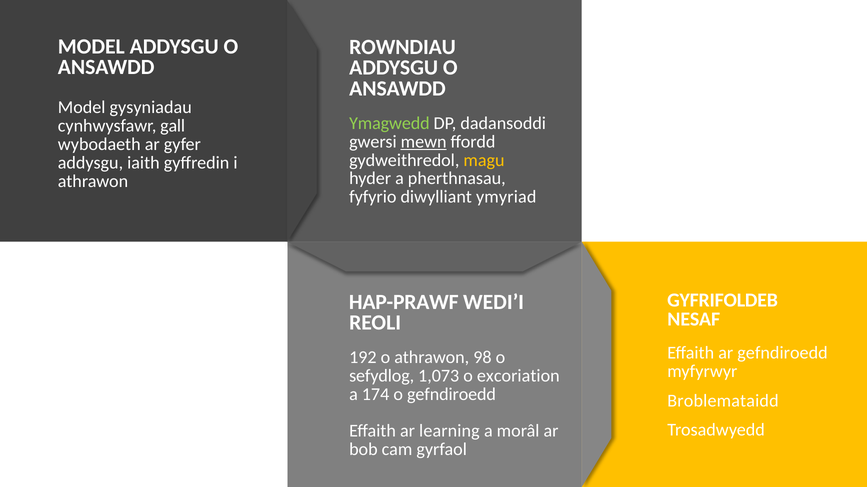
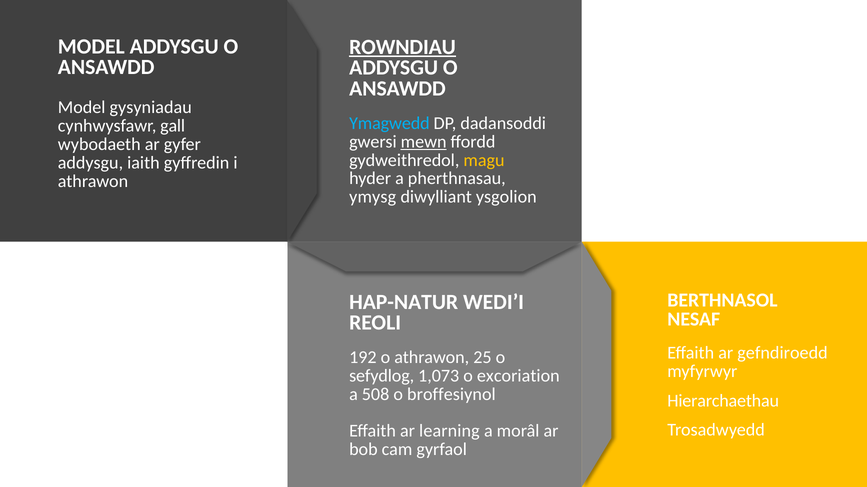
ROWNDIAU underline: none -> present
Ymagwedd colour: light green -> light blue
fyfyrio: fyfyrio -> ymysg
ymyriad: ymyriad -> ysgolion
GYFRIFOLDEB: GYFRIFOLDEB -> BERTHNASOL
HAP-PRAWF: HAP-PRAWF -> HAP-NATUR
98: 98 -> 25
174: 174 -> 508
o gefndiroedd: gefndiroedd -> broffesiynol
Broblemataidd: Broblemataidd -> Hierarchaethau
